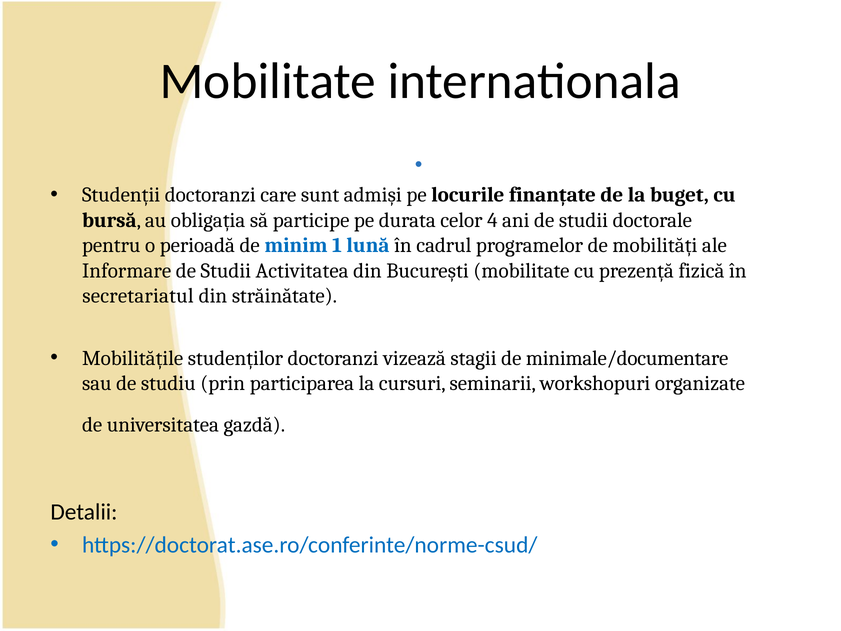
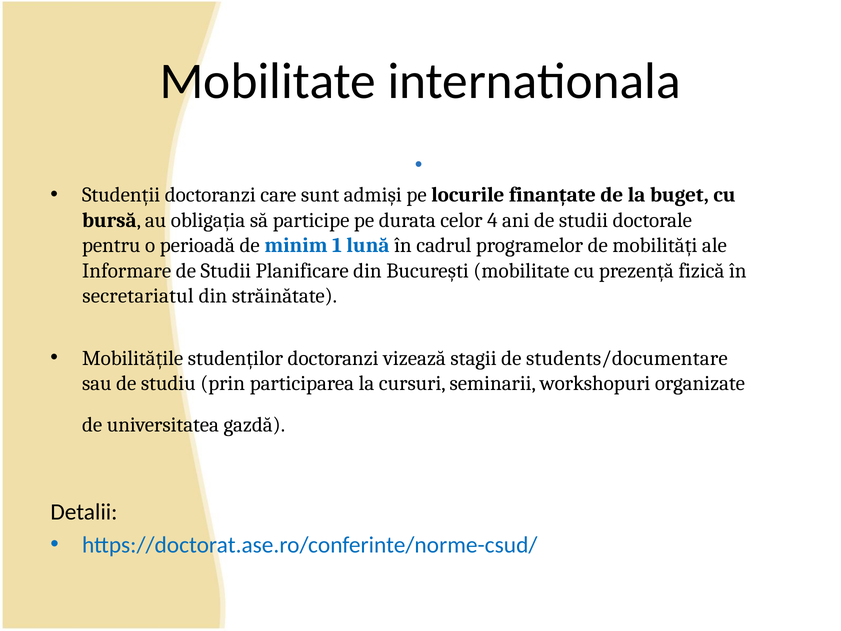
Activitatea: Activitatea -> Planificare
minimale/documentare: minimale/documentare -> students/documentare
